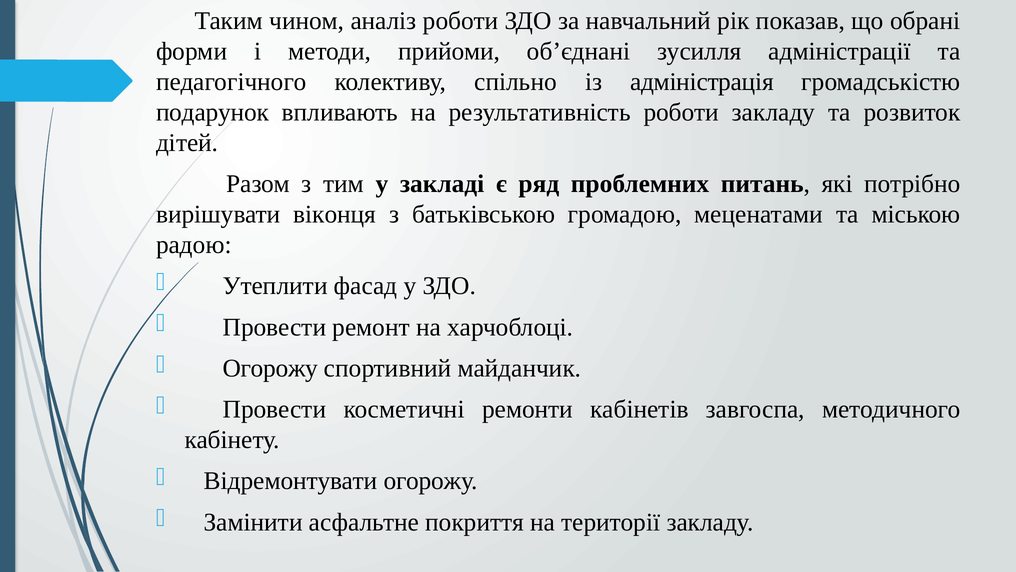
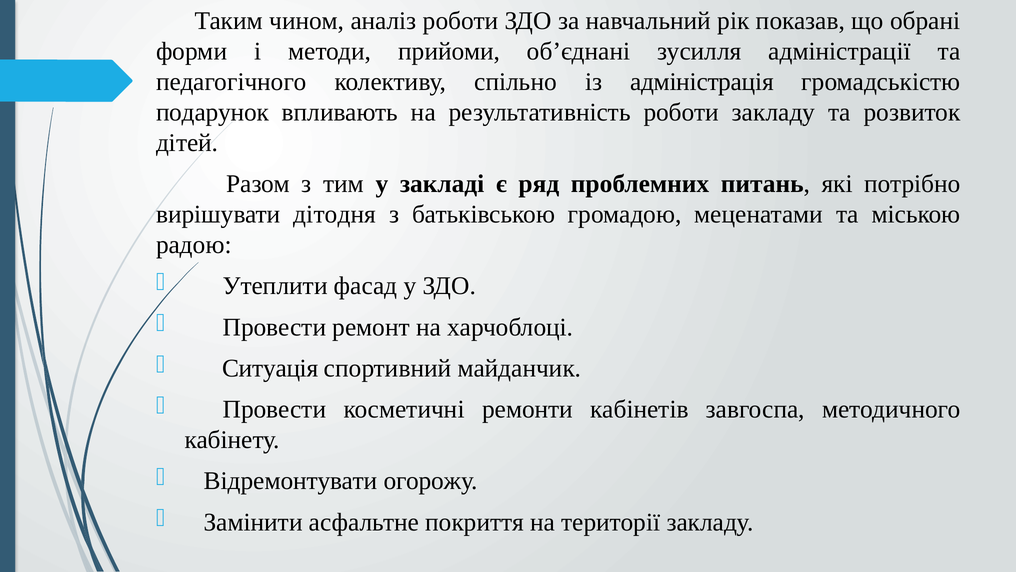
віконця: віконця -> дітодня
Огорожу at (270, 368): Огорожу -> Ситуація
